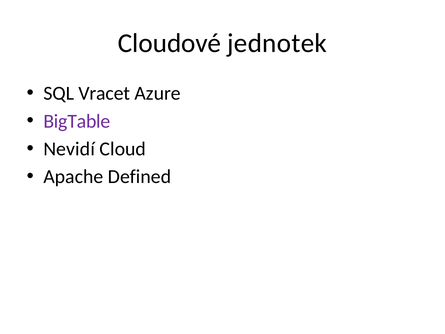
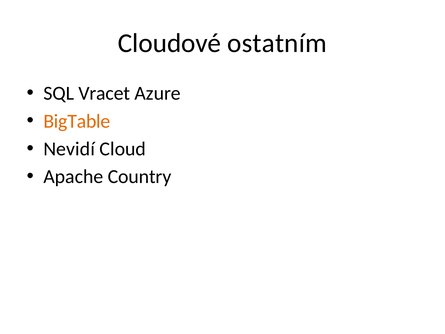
jednotek: jednotek -> ostatním
BigTable colour: purple -> orange
Defined: Defined -> Country
